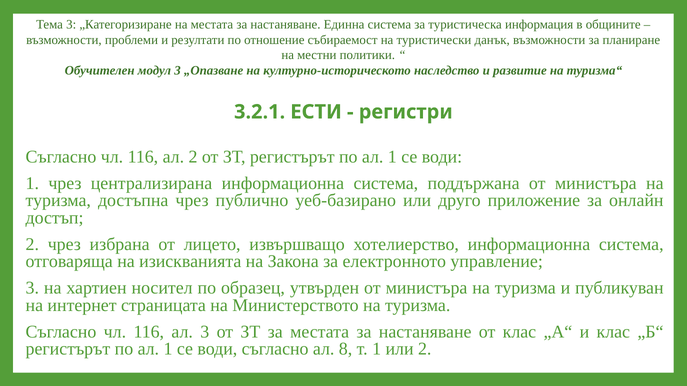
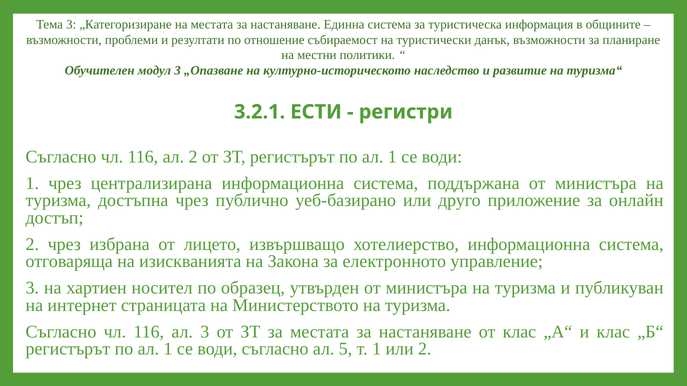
8: 8 -> 5
